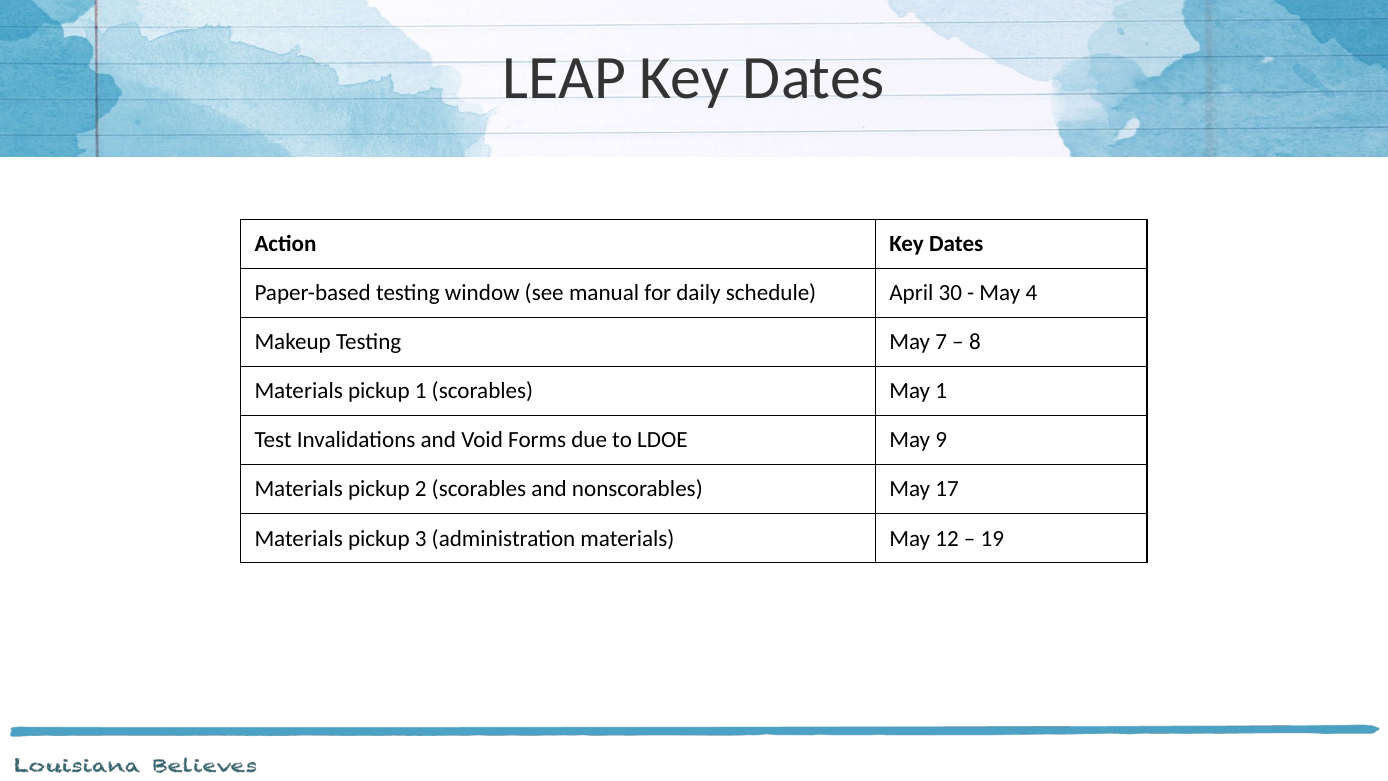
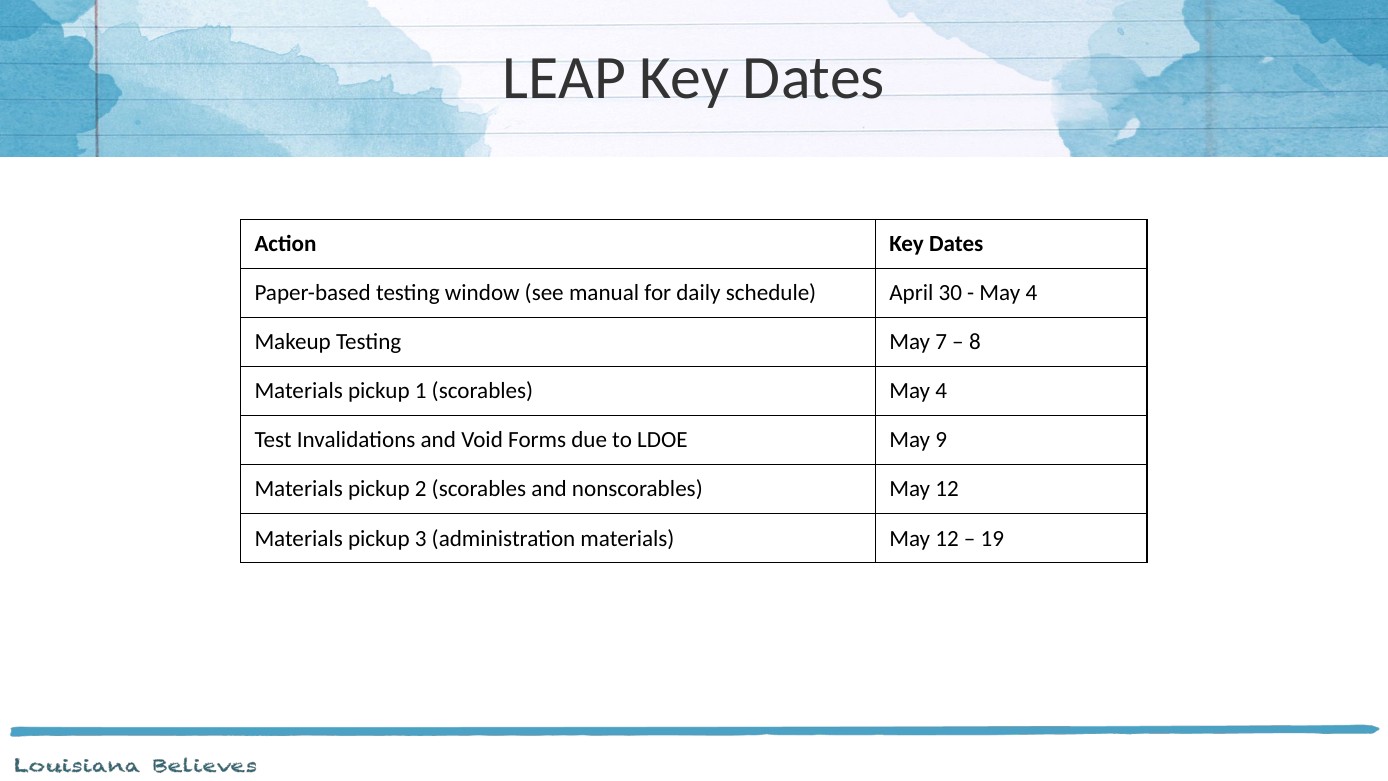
scorables May 1: 1 -> 4
nonscorables May 17: 17 -> 12
